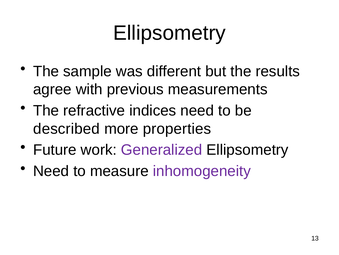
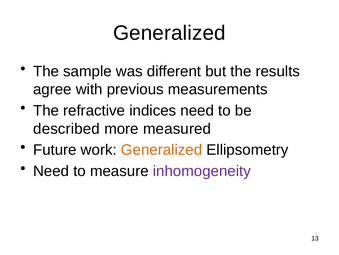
Ellipsometry at (169, 33): Ellipsometry -> Generalized
properties: properties -> measured
Generalized at (162, 149) colour: purple -> orange
